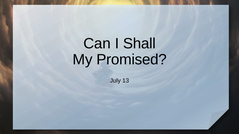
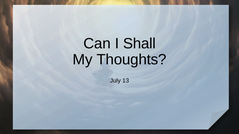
Promised: Promised -> Thoughts
